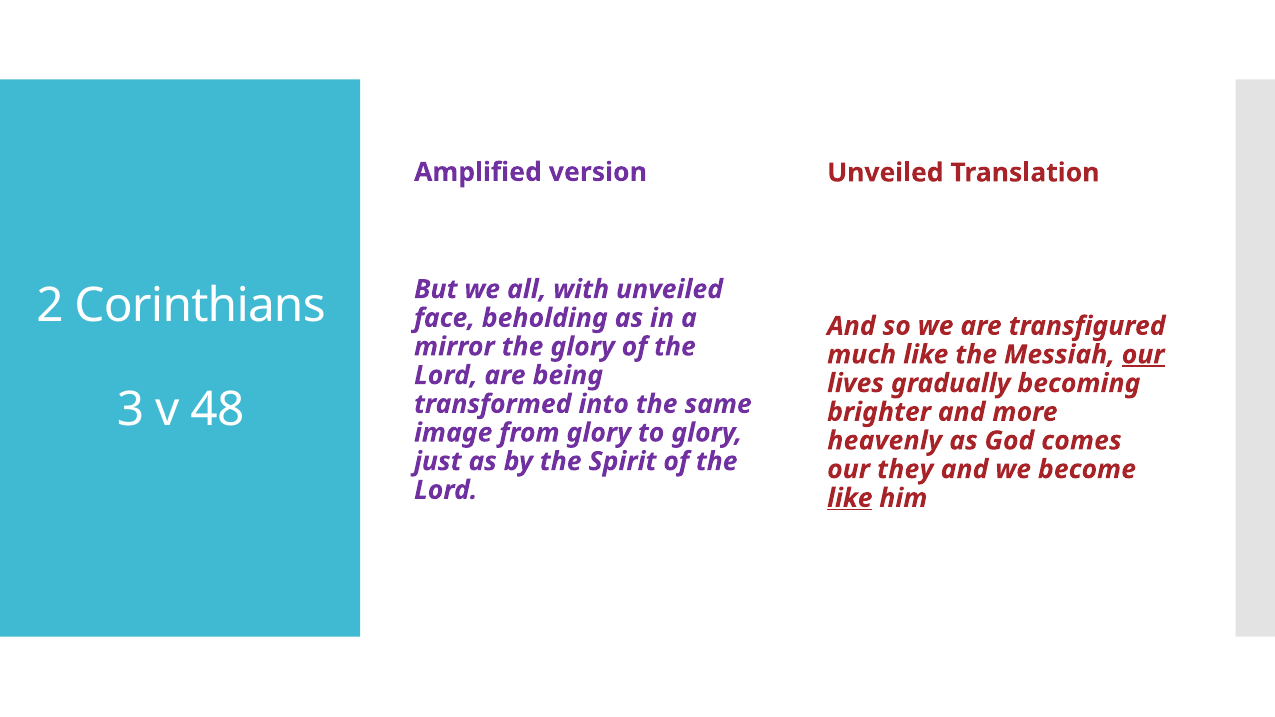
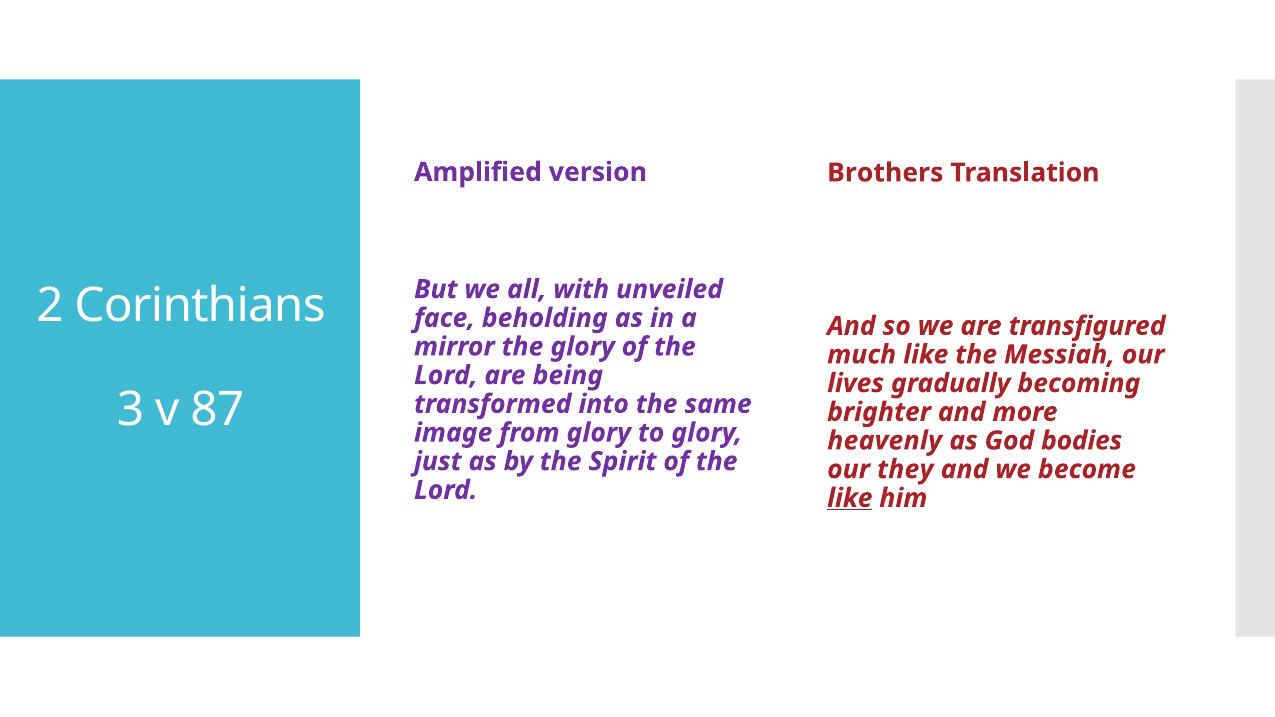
Unveiled at (885, 173): Unveiled -> Brothers
our at (1143, 355) underline: present -> none
48: 48 -> 87
comes: comes -> bodies
